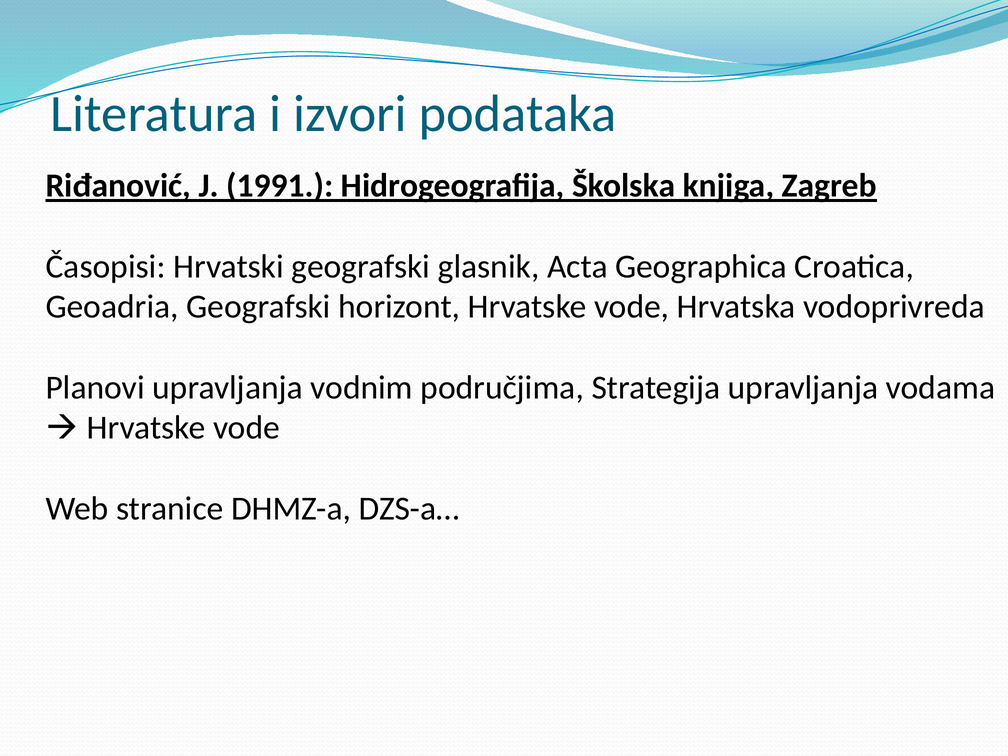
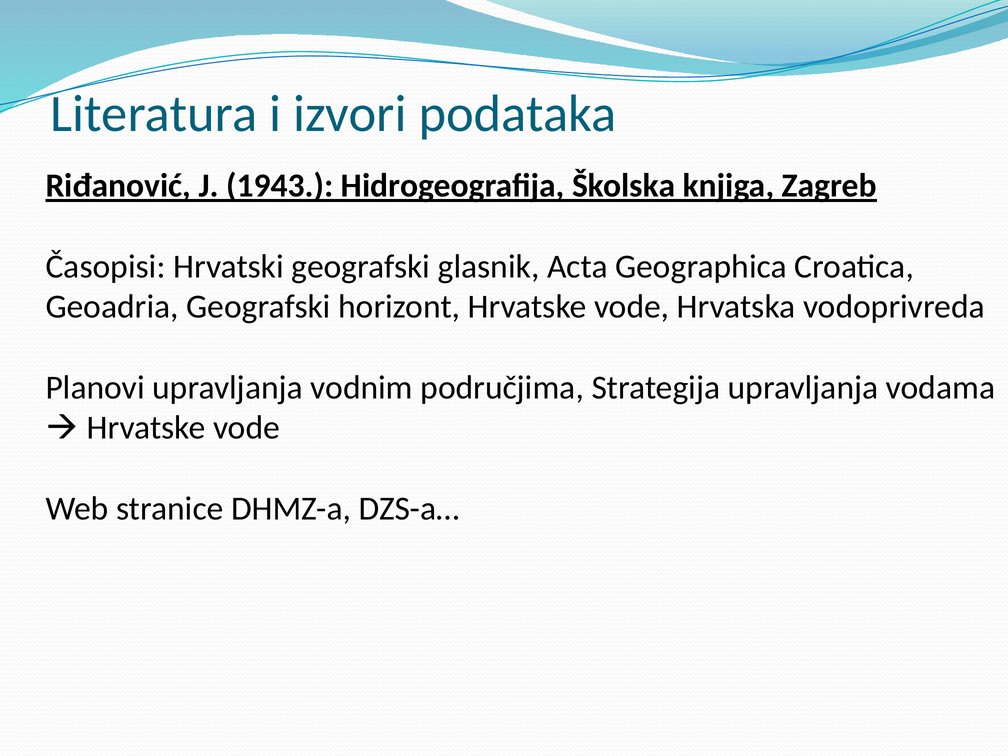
1991: 1991 -> 1943
